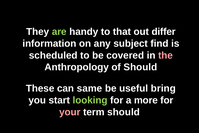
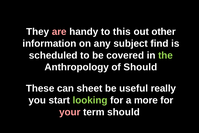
are colour: light green -> pink
that: that -> this
differ: differ -> other
the colour: pink -> light green
same: same -> sheet
bring: bring -> really
